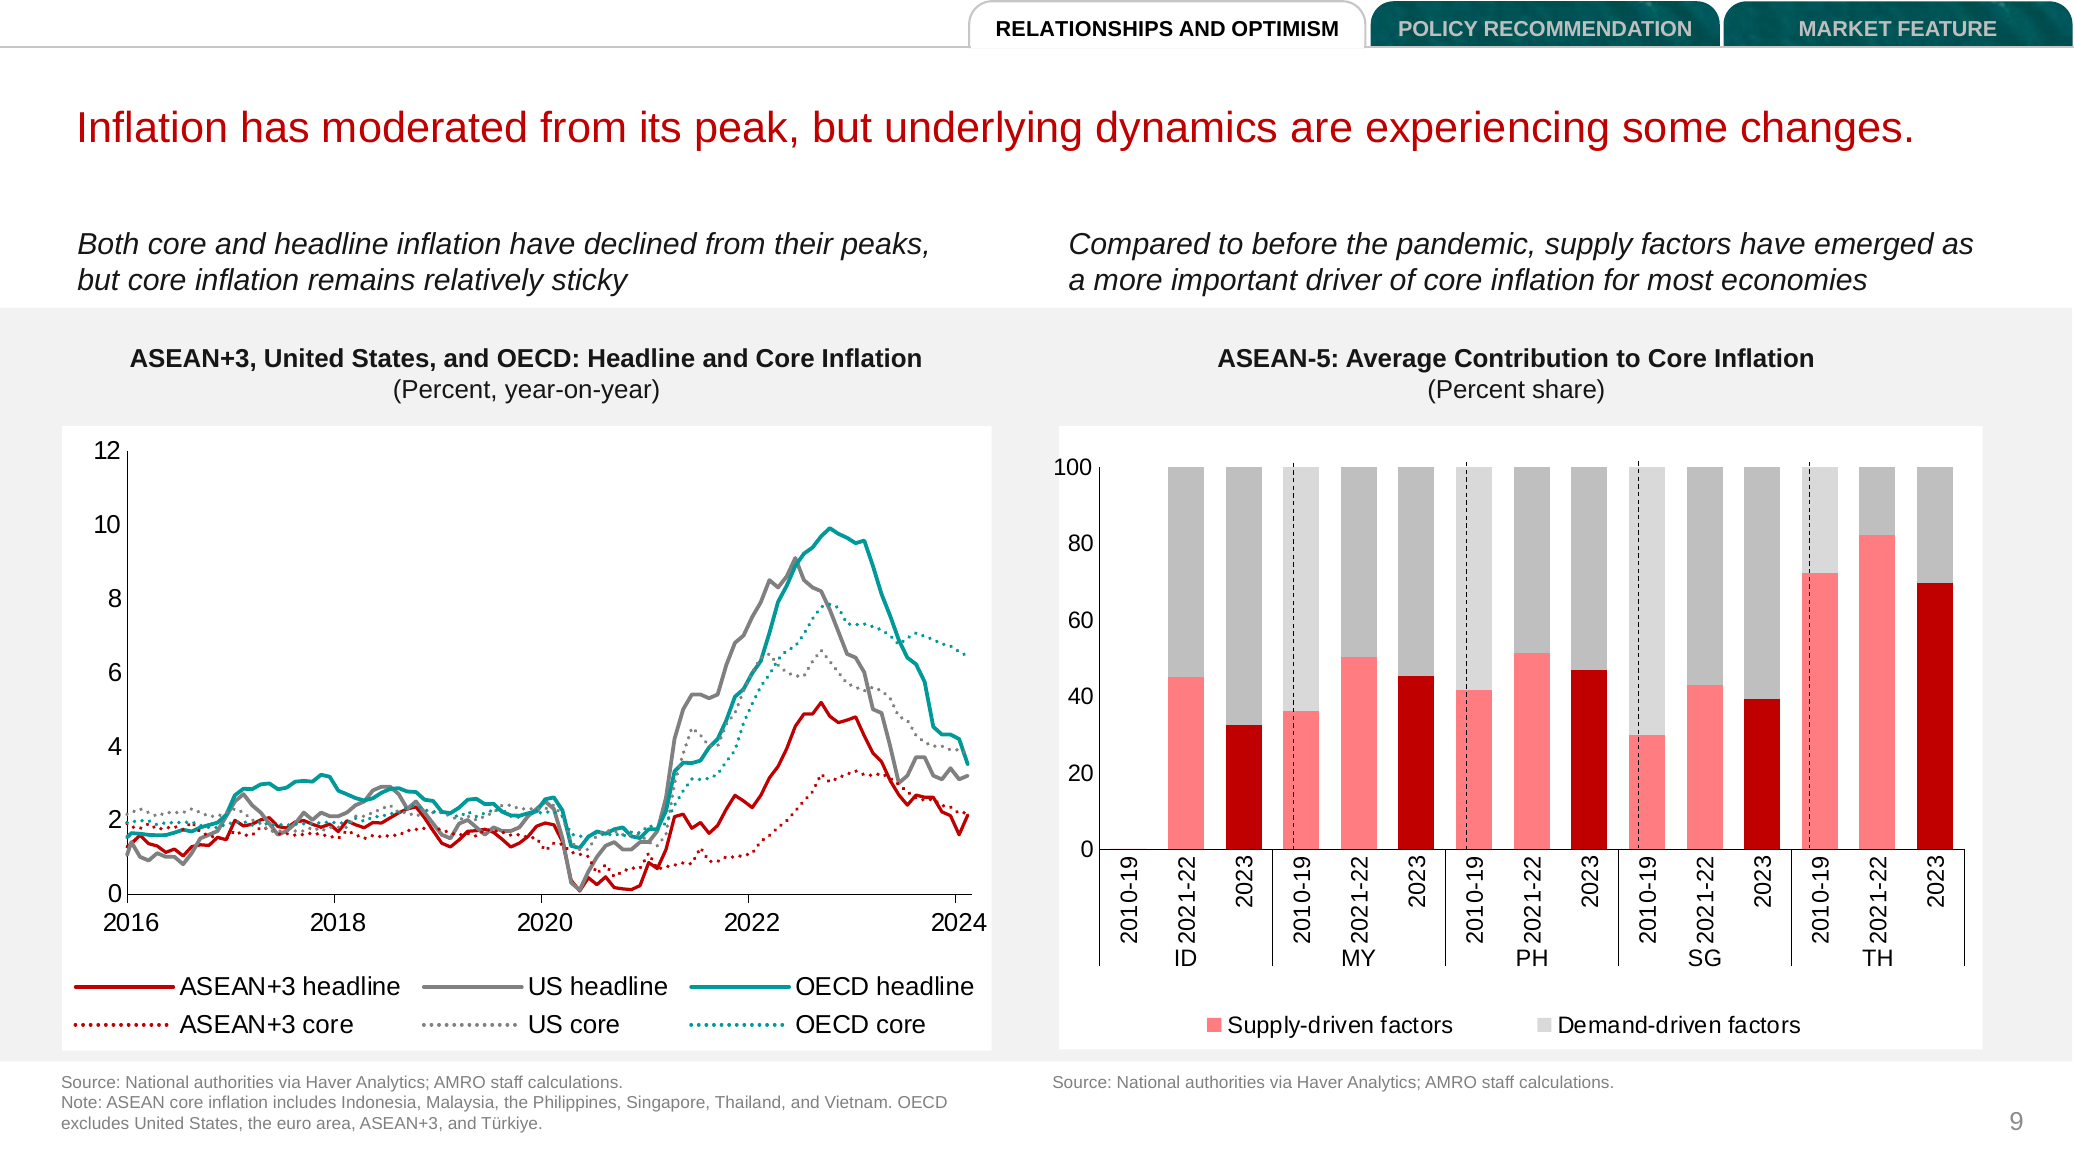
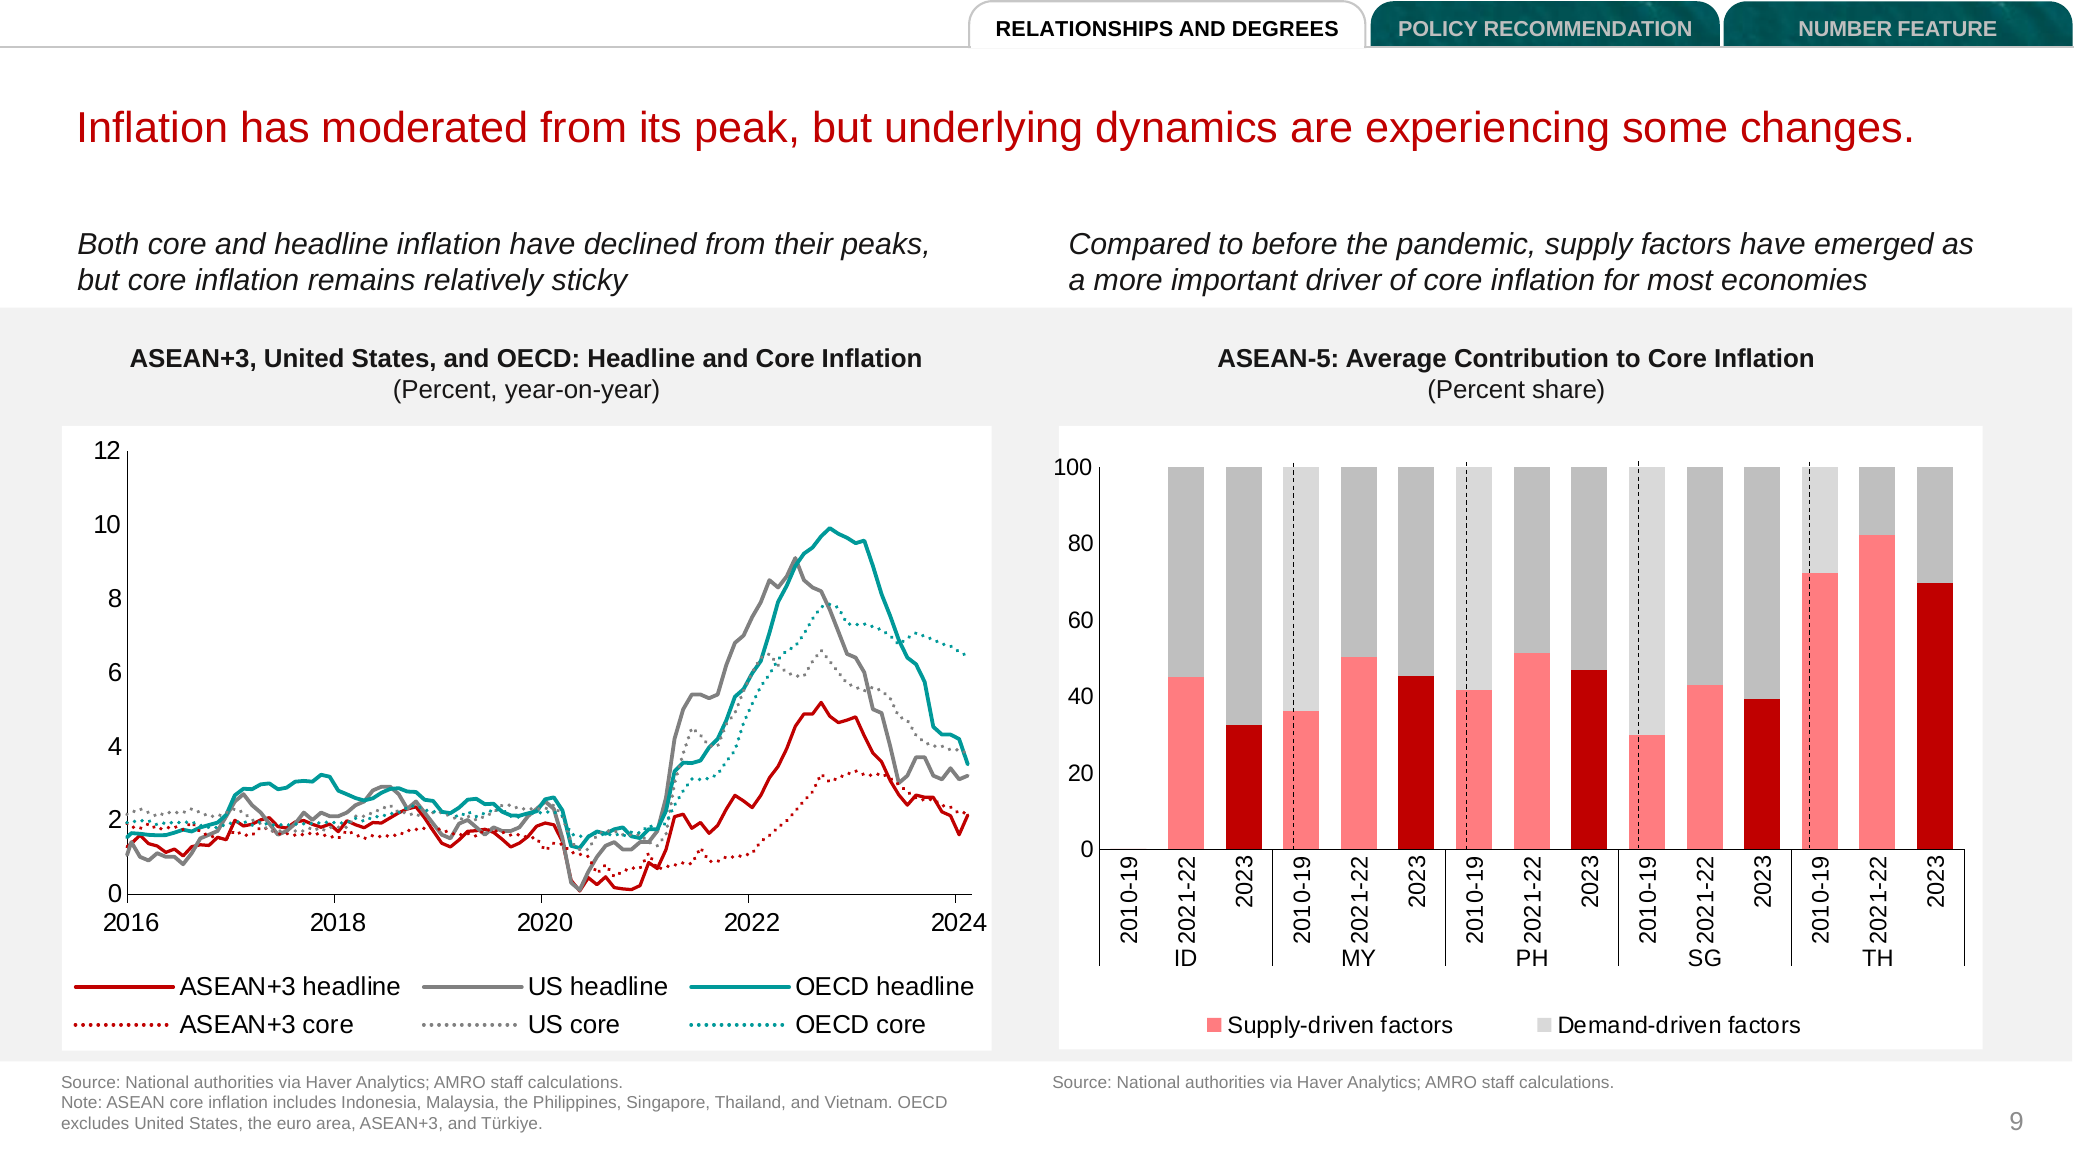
OPTIMISM: OPTIMISM -> DEGREES
MARKET: MARKET -> NUMBER
